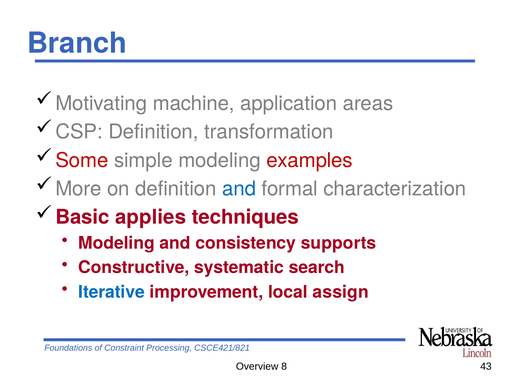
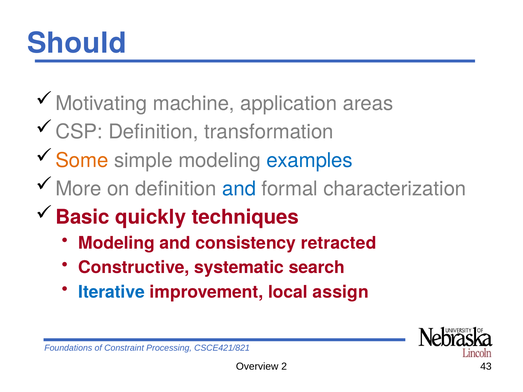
Branch: Branch -> Should
Some colour: red -> orange
examples colour: red -> blue
applies: applies -> quickly
supports: supports -> retracted
8: 8 -> 2
